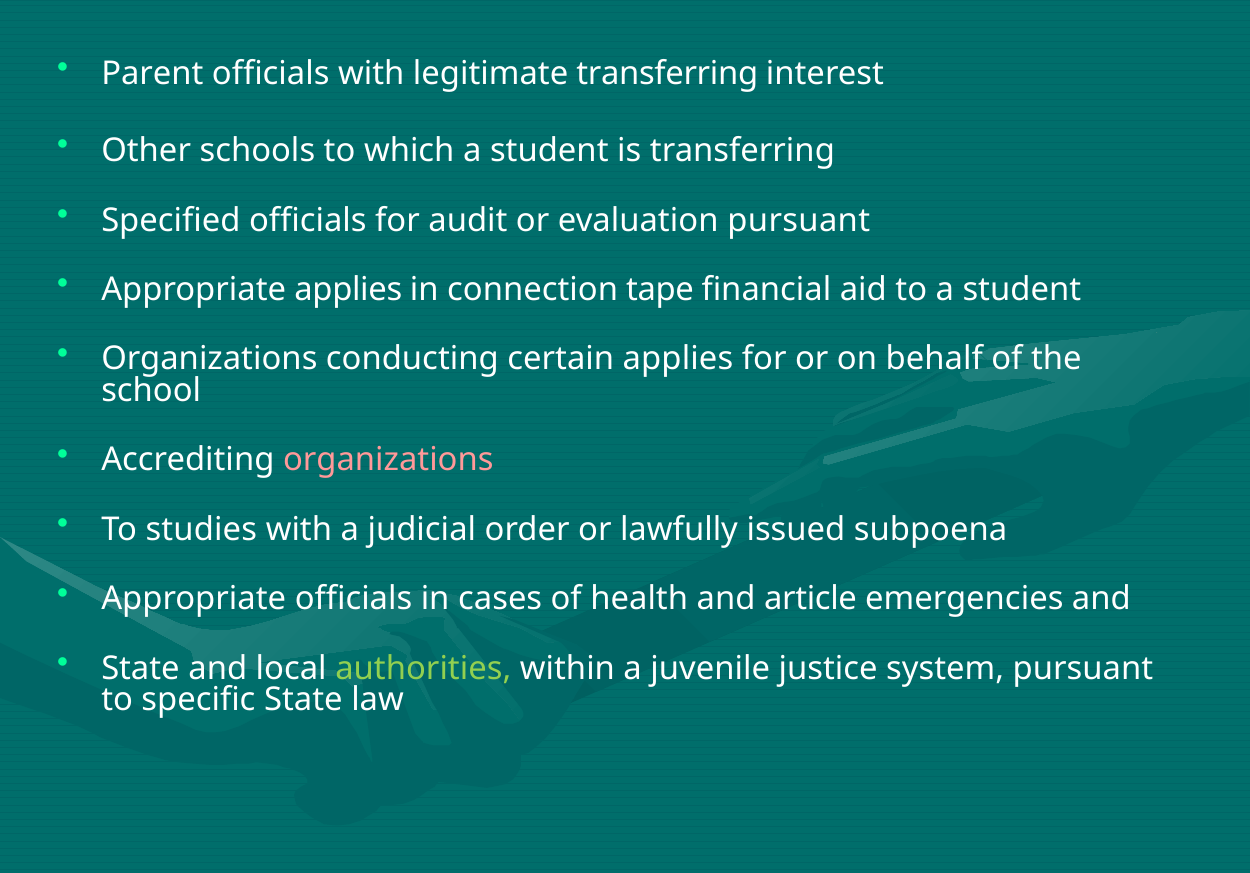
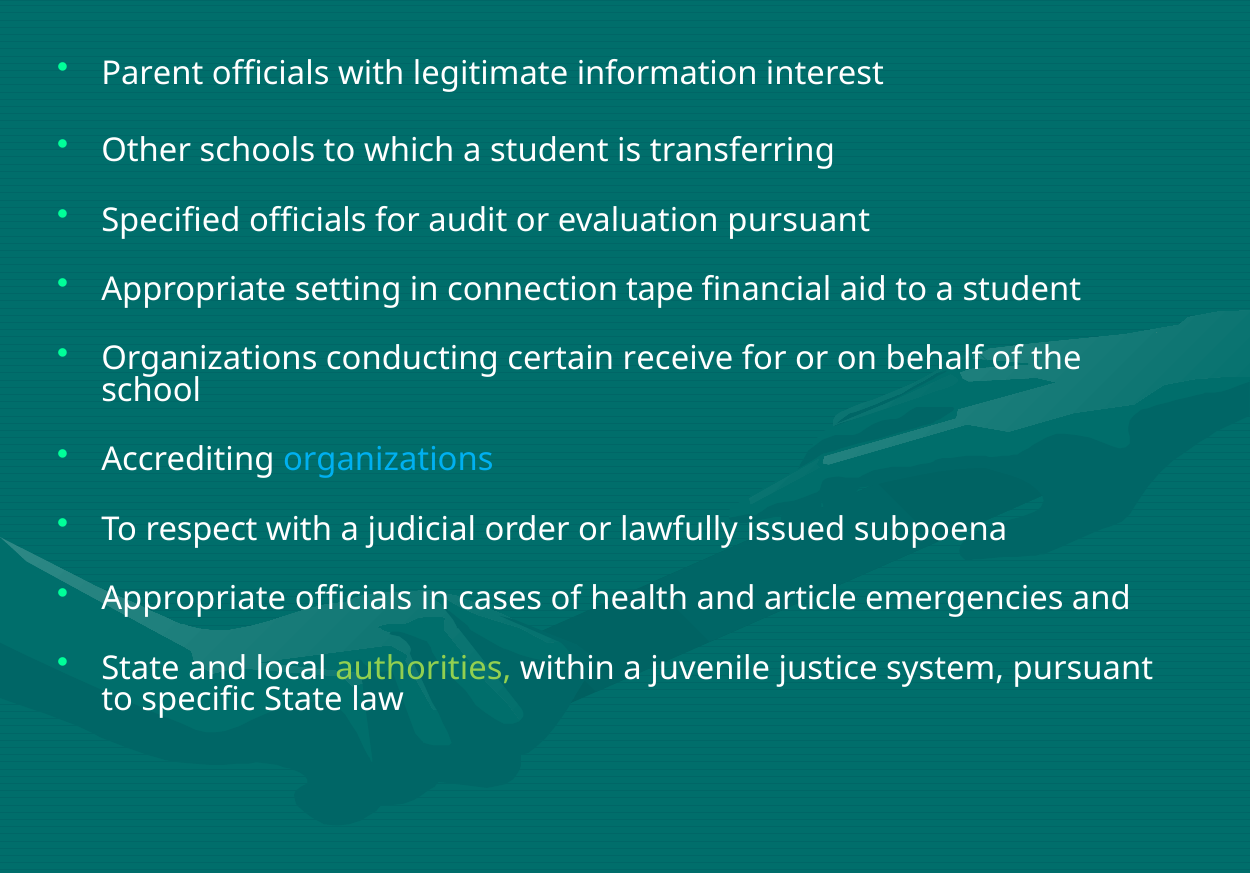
legitimate transferring: transferring -> information
Appropriate applies: applies -> setting
certain applies: applies -> receive
organizations at (388, 460) colour: pink -> light blue
studies: studies -> respect
